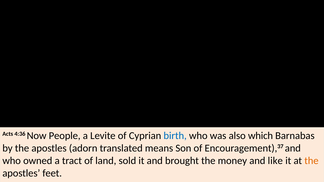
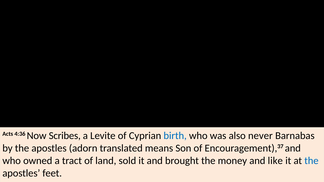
People: People -> Scribes
which: which -> never
the at (311, 161) colour: orange -> blue
